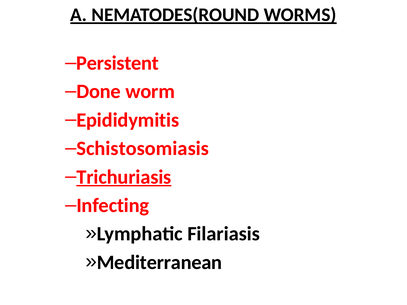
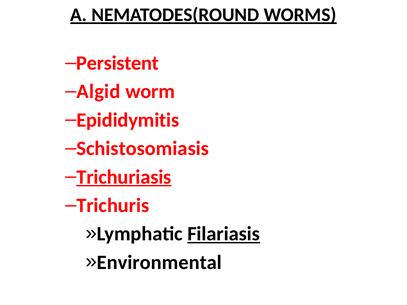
Done: Done -> Algid
Infecting: Infecting -> Trichuris
Filariasis underline: none -> present
Mediterranean: Mediterranean -> Environmental
